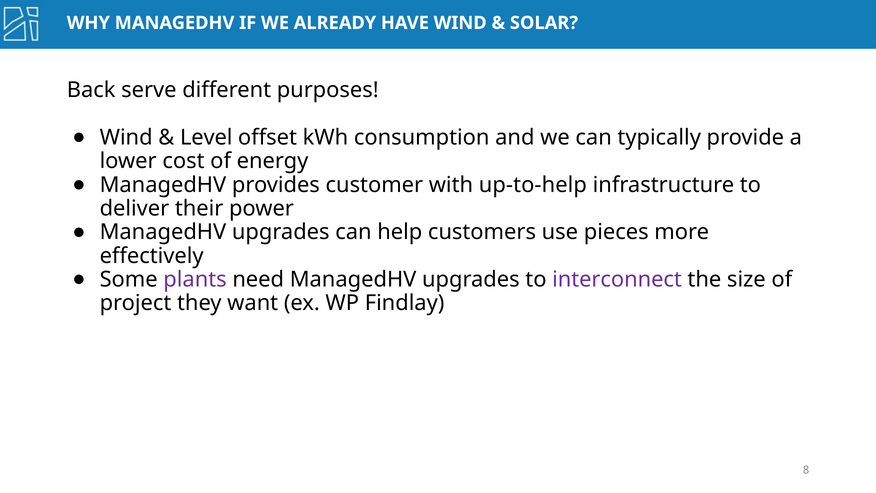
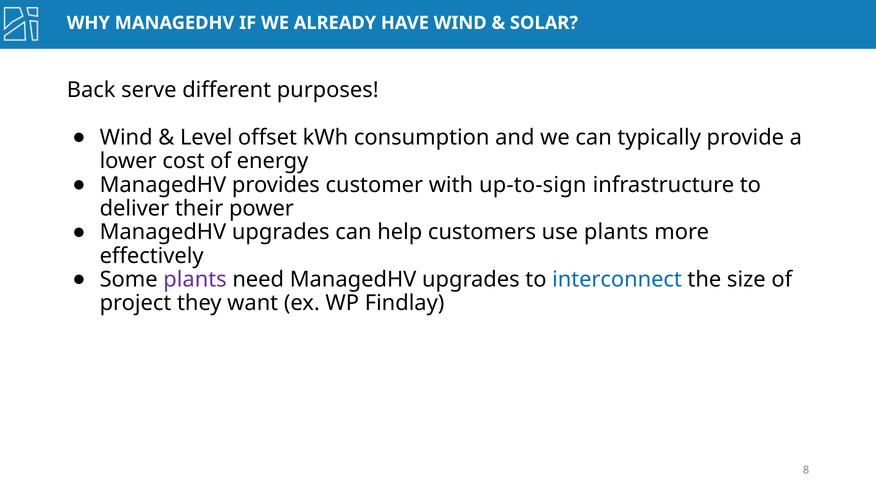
up-to-help: up-to-help -> up-to-sign
use pieces: pieces -> plants
interconnect colour: purple -> blue
